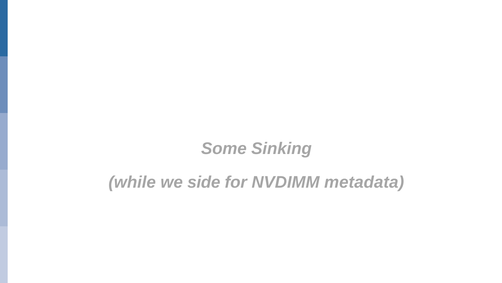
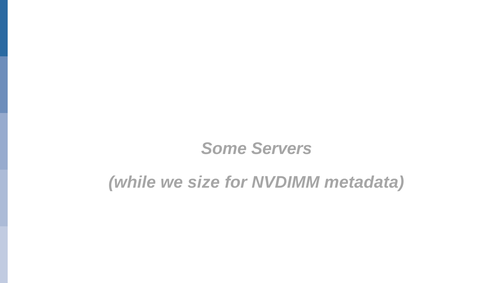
Sinking: Sinking -> Servers
side: side -> size
